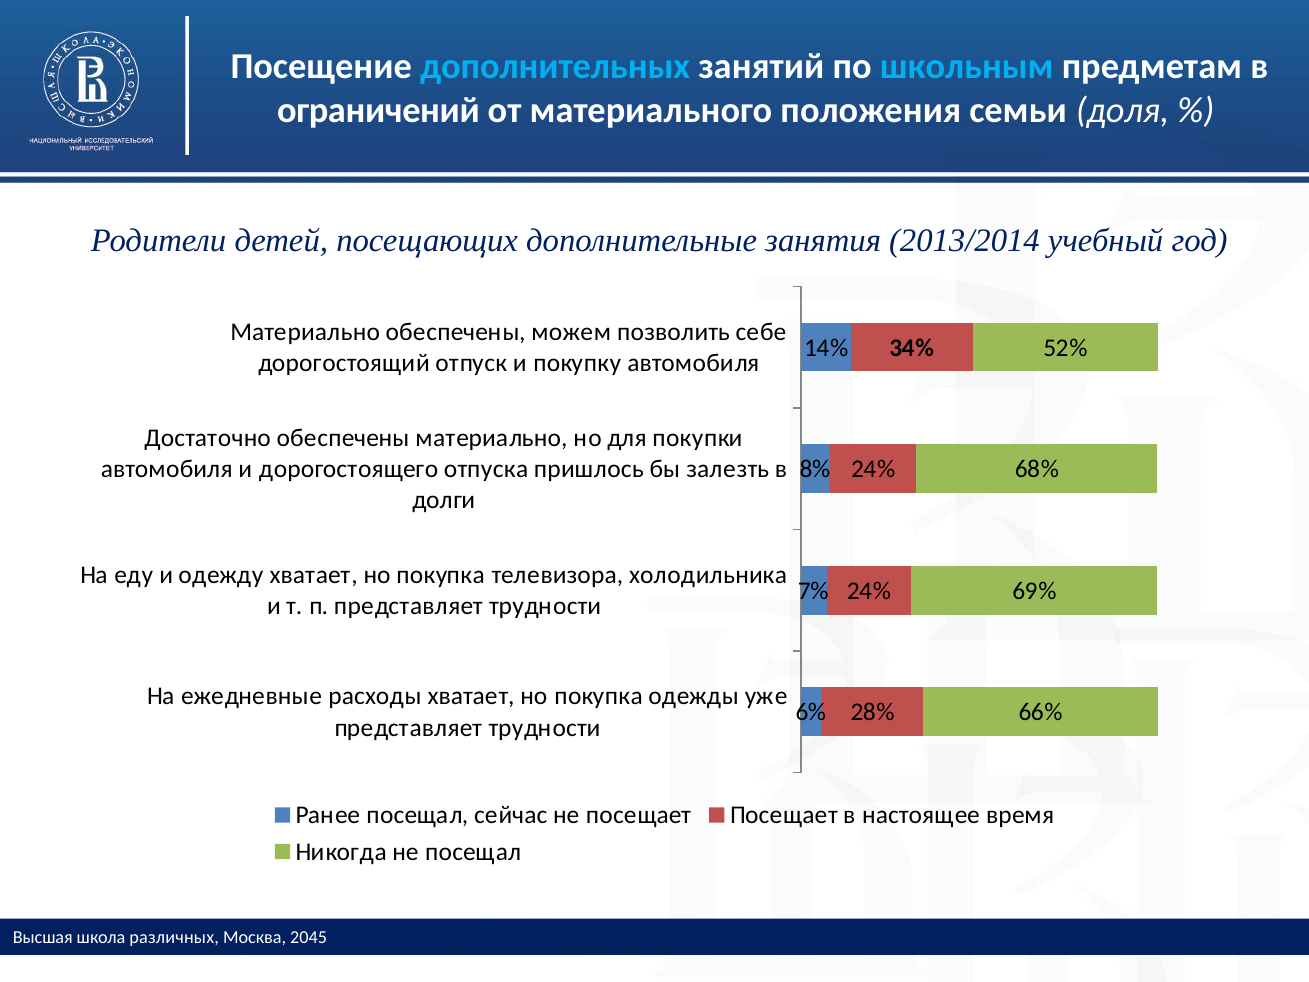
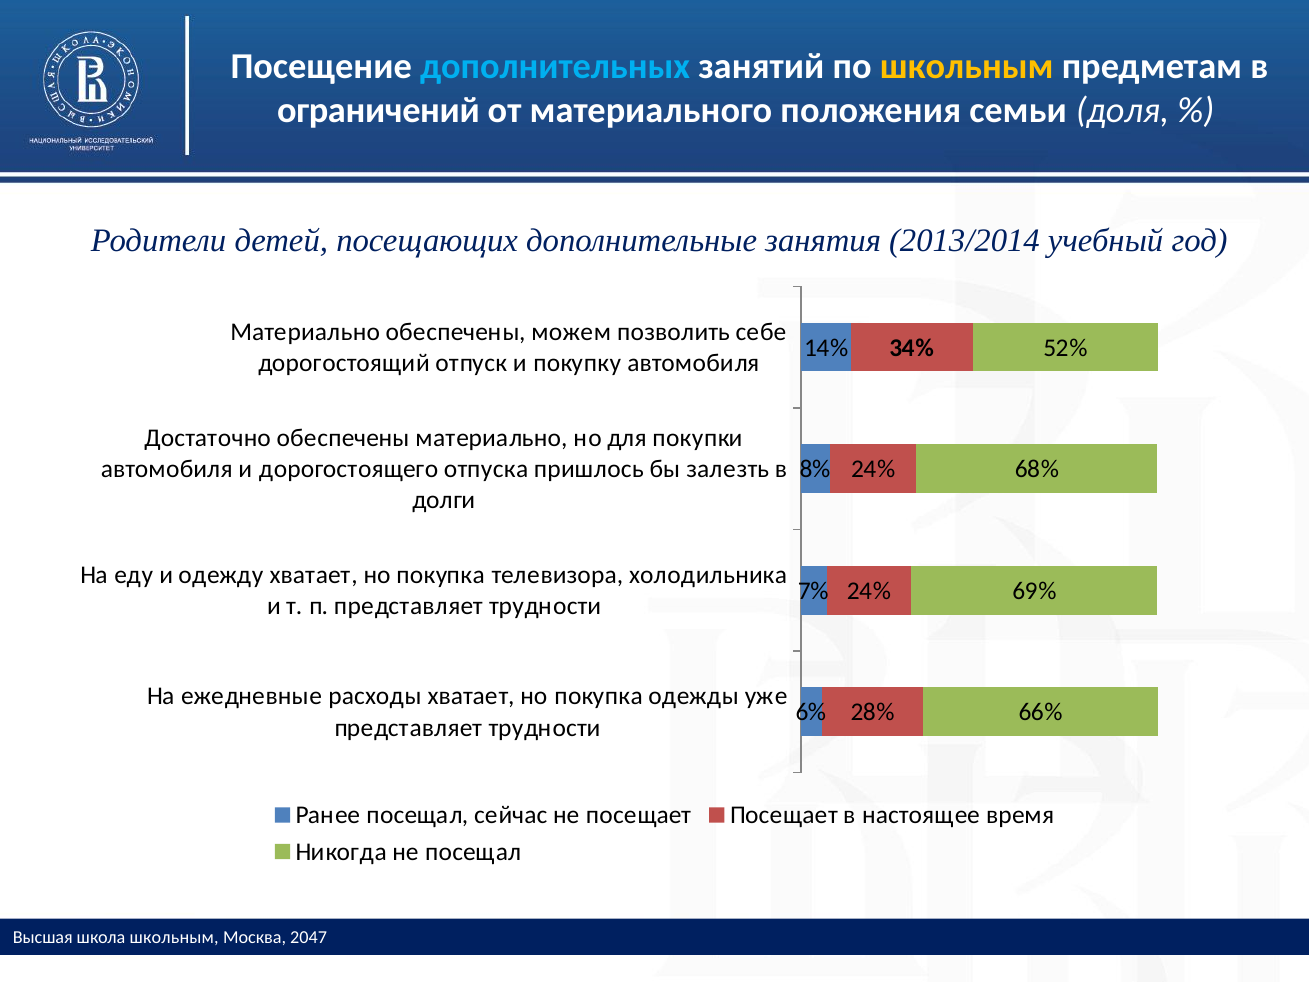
школьным at (967, 66) colour: light blue -> yellow
школа различных: различных -> школьным
2045: 2045 -> 2047
